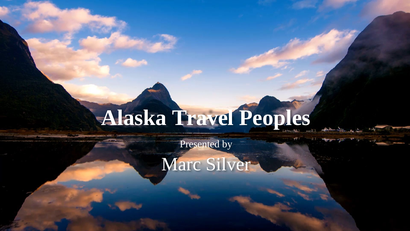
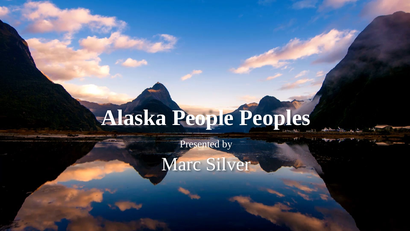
Travel: Travel -> People
